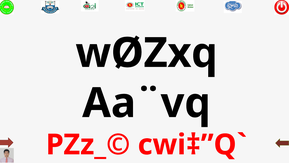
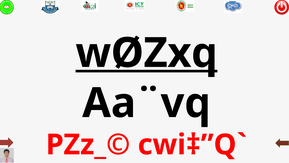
wØZxq underline: none -> present
